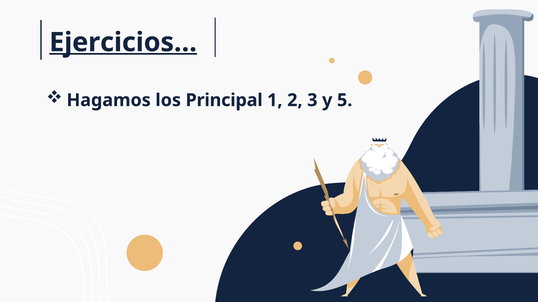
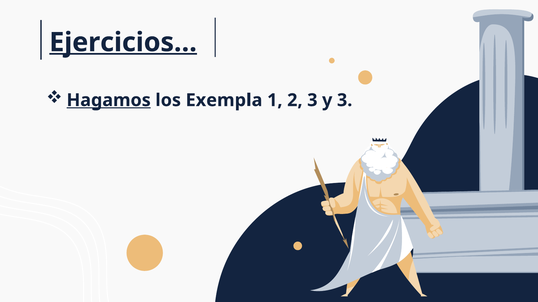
Hagamos underline: none -> present
Principal: Principal -> Exempla
y 5: 5 -> 3
